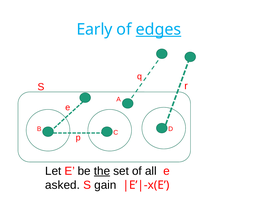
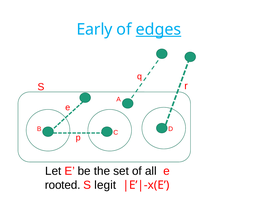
the underline: present -> none
asked: asked -> rooted
gain: gain -> legit
